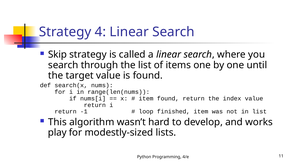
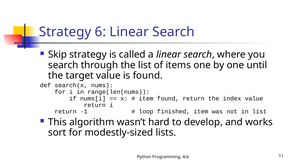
4: 4 -> 6
play: play -> sort
